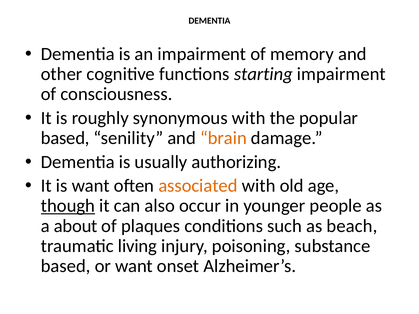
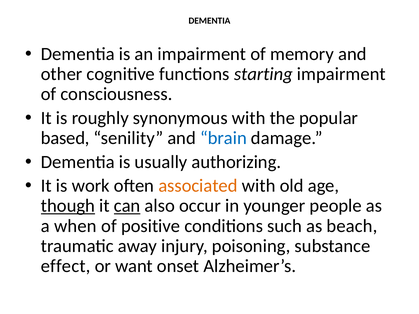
brain colour: orange -> blue
is want: want -> work
can underline: none -> present
about: about -> when
plaques: plaques -> positive
living: living -> away
based at (66, 266): based -> effect
